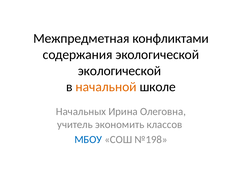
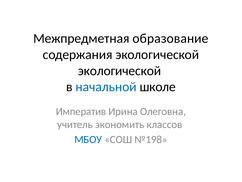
конфликтами: конфликтами -> образование
начальной colour: orange -> blue
Начальных: Начальных -> Императив
